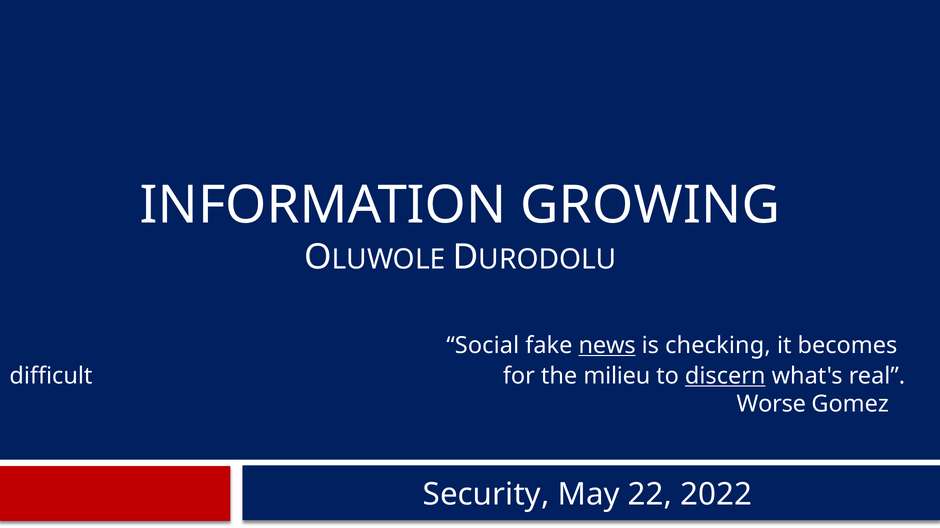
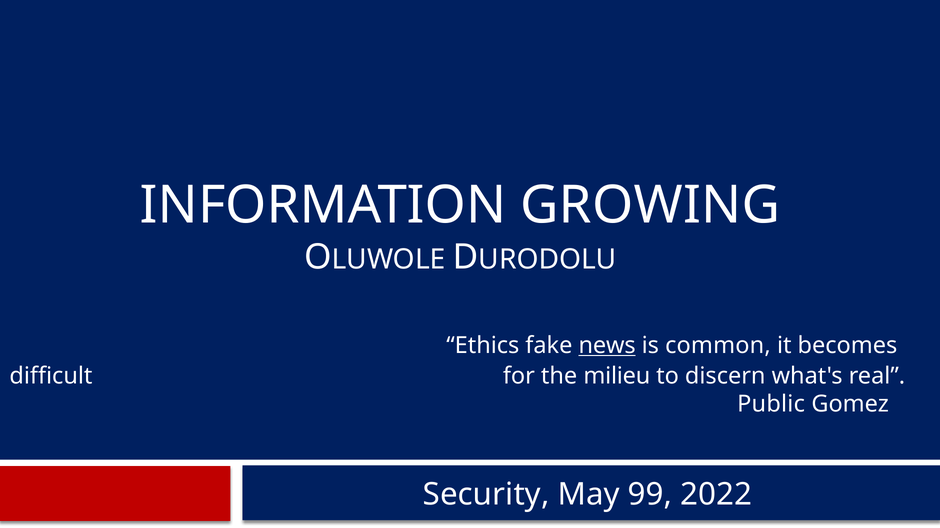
Social: Social -> Ethics
checking: checking -> common
discern underline: present -> none
Worse: Worse -> Public
22: 22 -> 99
